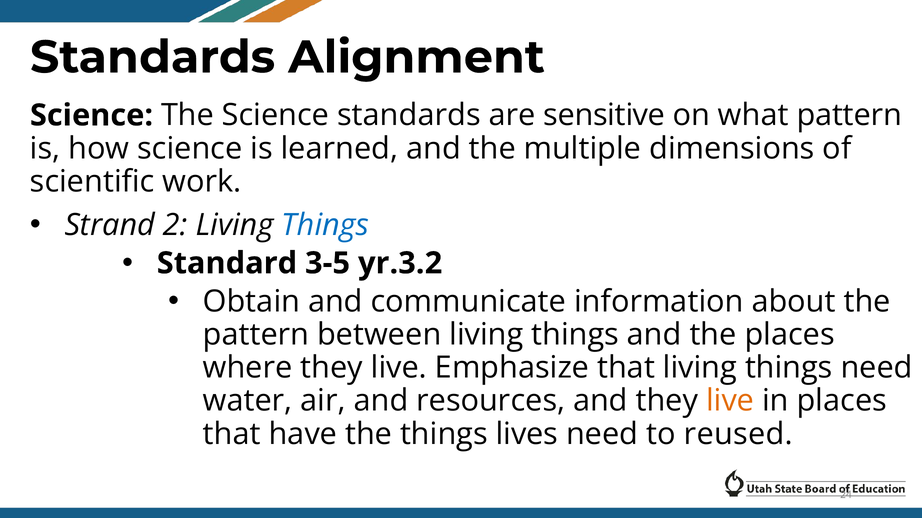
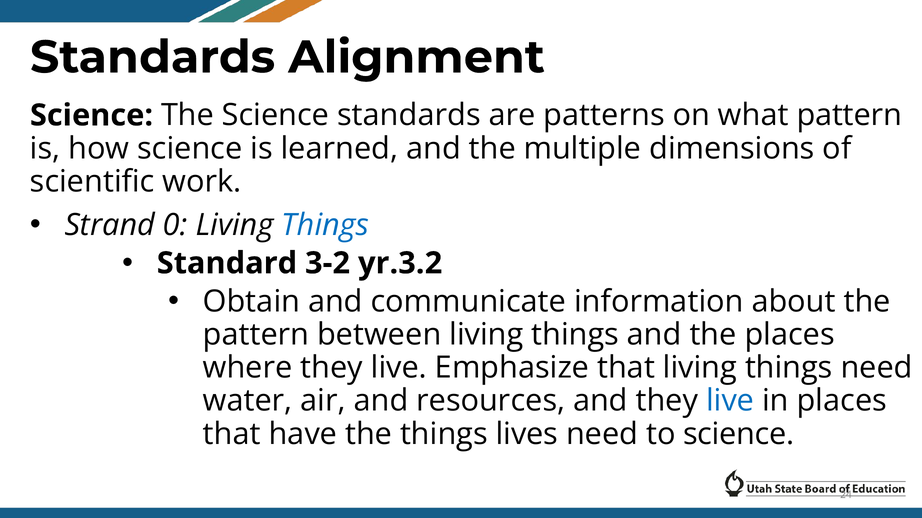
sensitive: sensitive -> patterns
2: 2 -> 0
3-5: 3-5 -> 3-2
live at (730, 401) colour: orange -> blue
to reused: reused -> science
